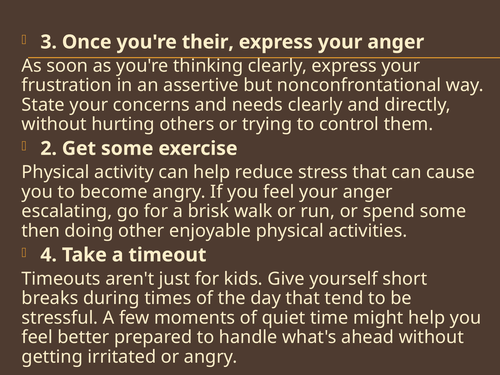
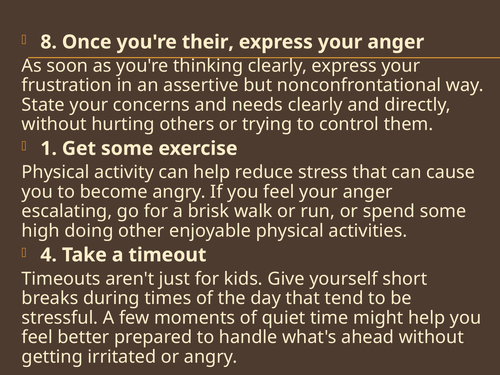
3: 3 -> 8
2: 2 -> 1
then: then -> high
